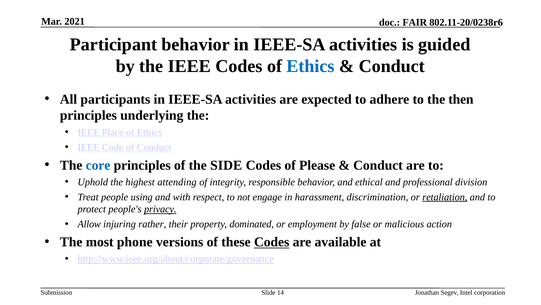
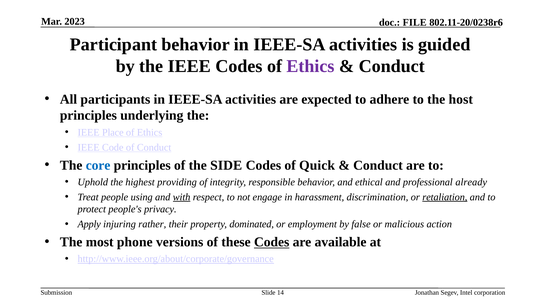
2021: 2021 -> 2023
FAIR: FAIR -> FILE
Ethics at (311, 66) colour: blue -> purple
then: then -> host
Please: Please -> Quick
attending: attending -> providing
division: division -> already
with underline: none -> present
privacy underline: present -> none
Allow: Allow -> Apply
